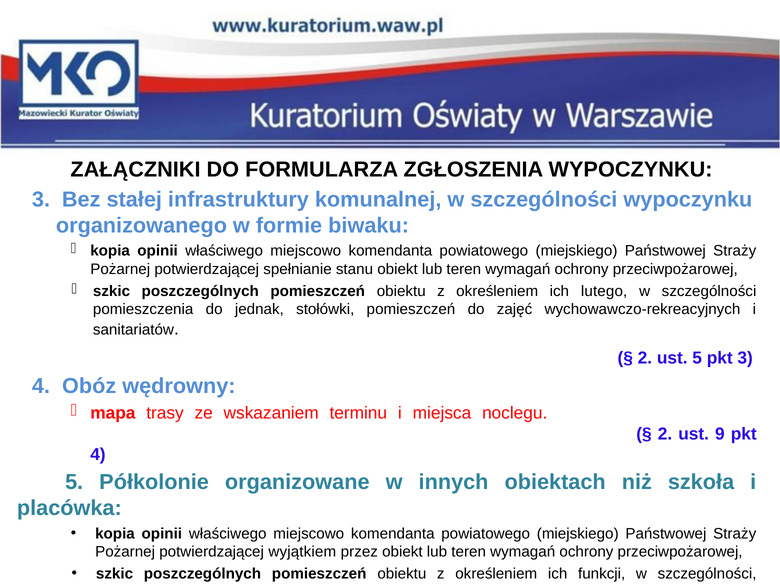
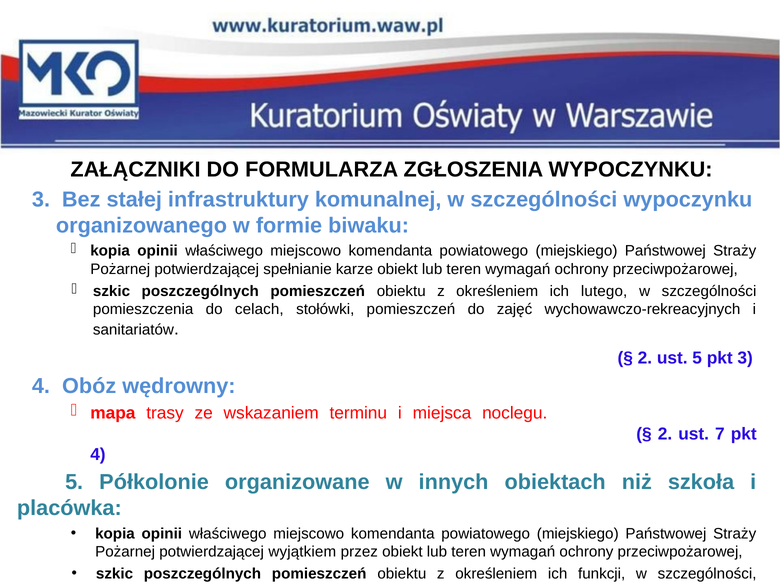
stanu: stanu -> karze
jednak: jednak -> celach
9: 9 -> 7
